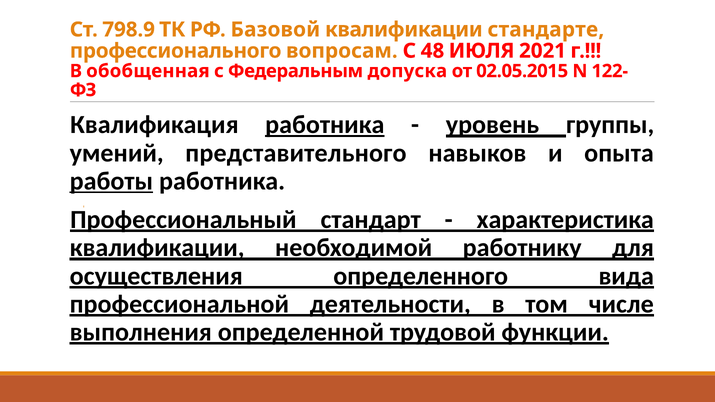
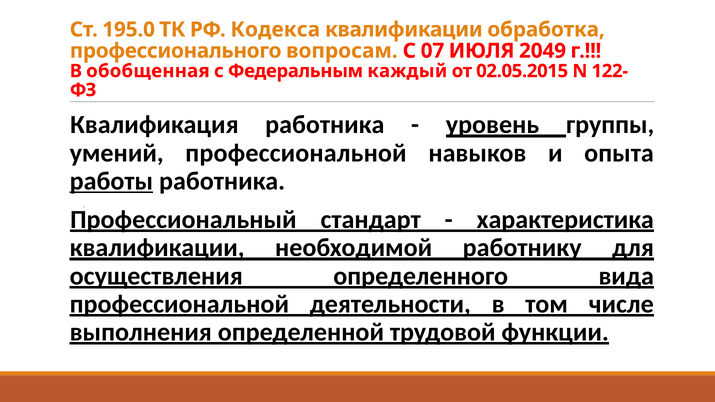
798.9: 798.9 -> 195.0
Базовой: Базовой -> Кодекса
стандарте: стандарте -> обработка
48: 48 -> 07
2021: 2021 -> 2049
допуска: допуска -> каждый
работника at (325, 125) underline: present -> none
умений представительного: представительного -> профессиональной
